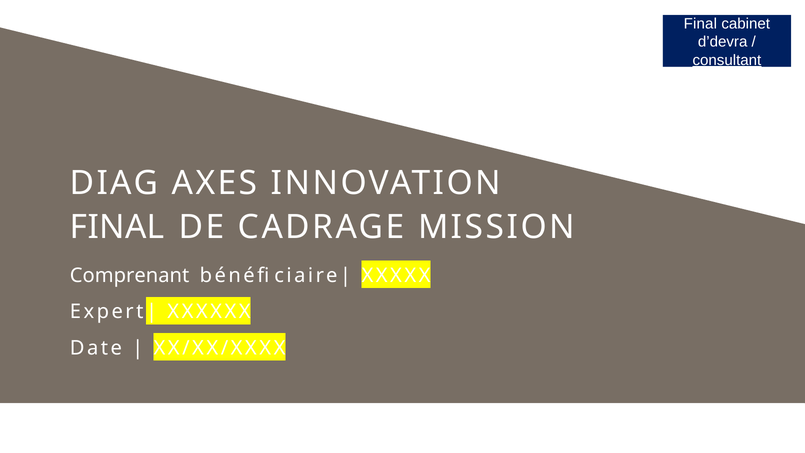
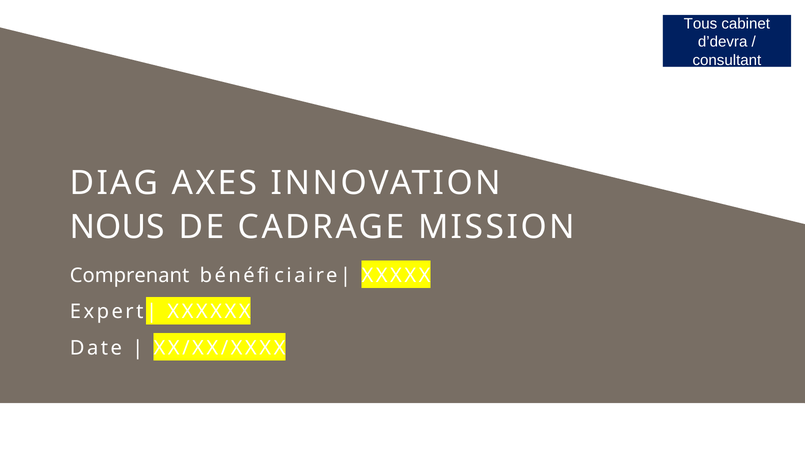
Final at (700, 24): Final -> Tous
consultant underline: present -> none
FINAL at (117, 227): FINAL -> NOUS
